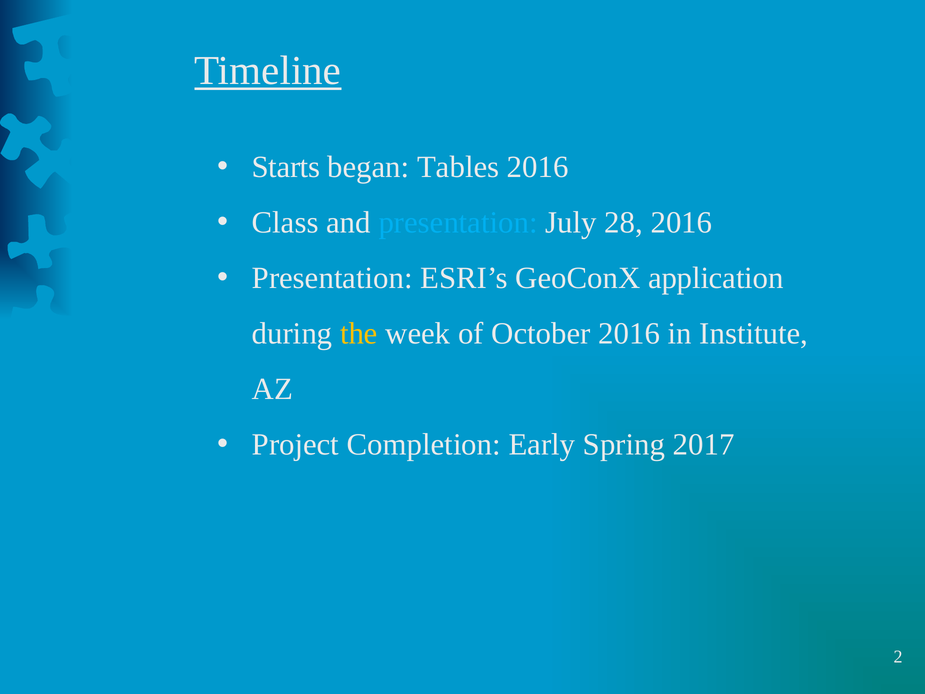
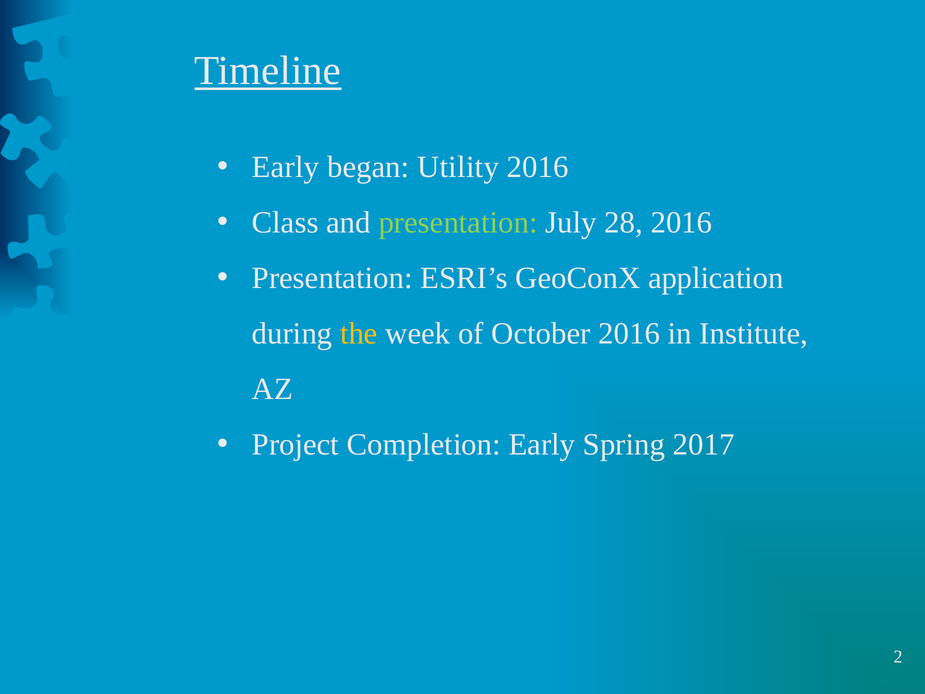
Starts at (286, 167): Starts -> Early
Tables: Tables -> Utility
presentation at (458, 223) colour: light blue -> light green
